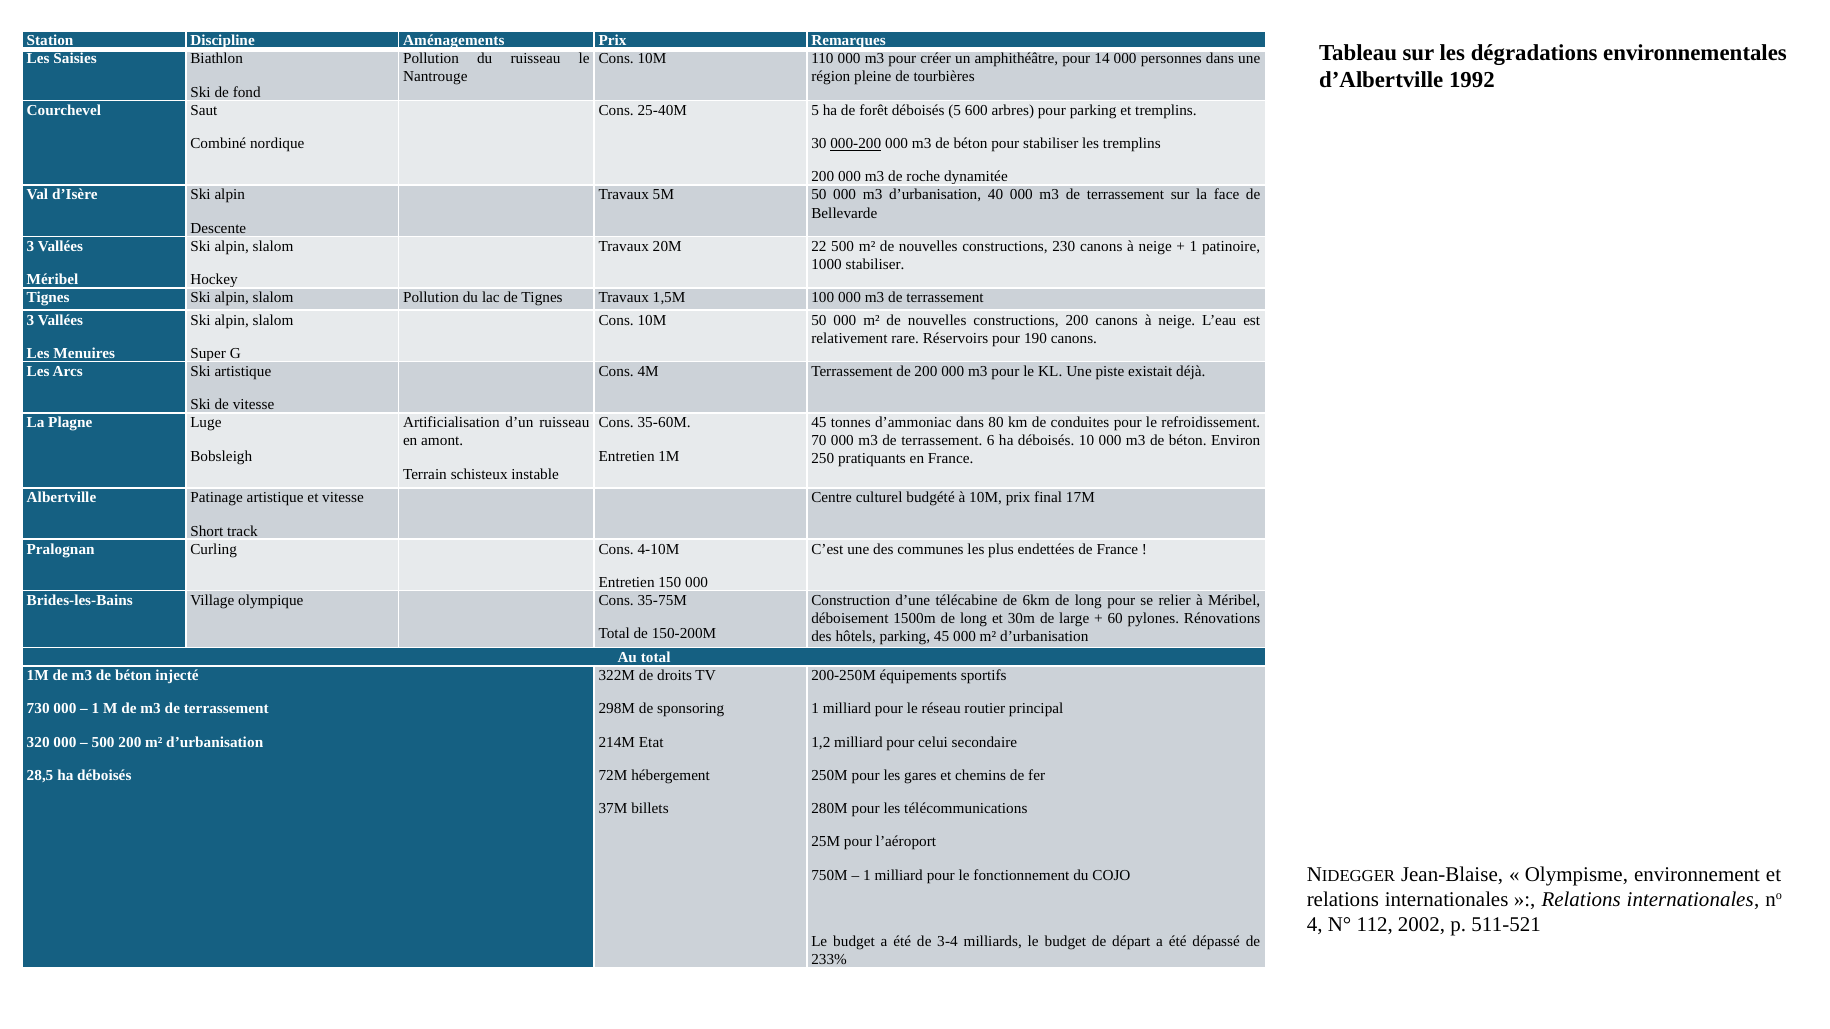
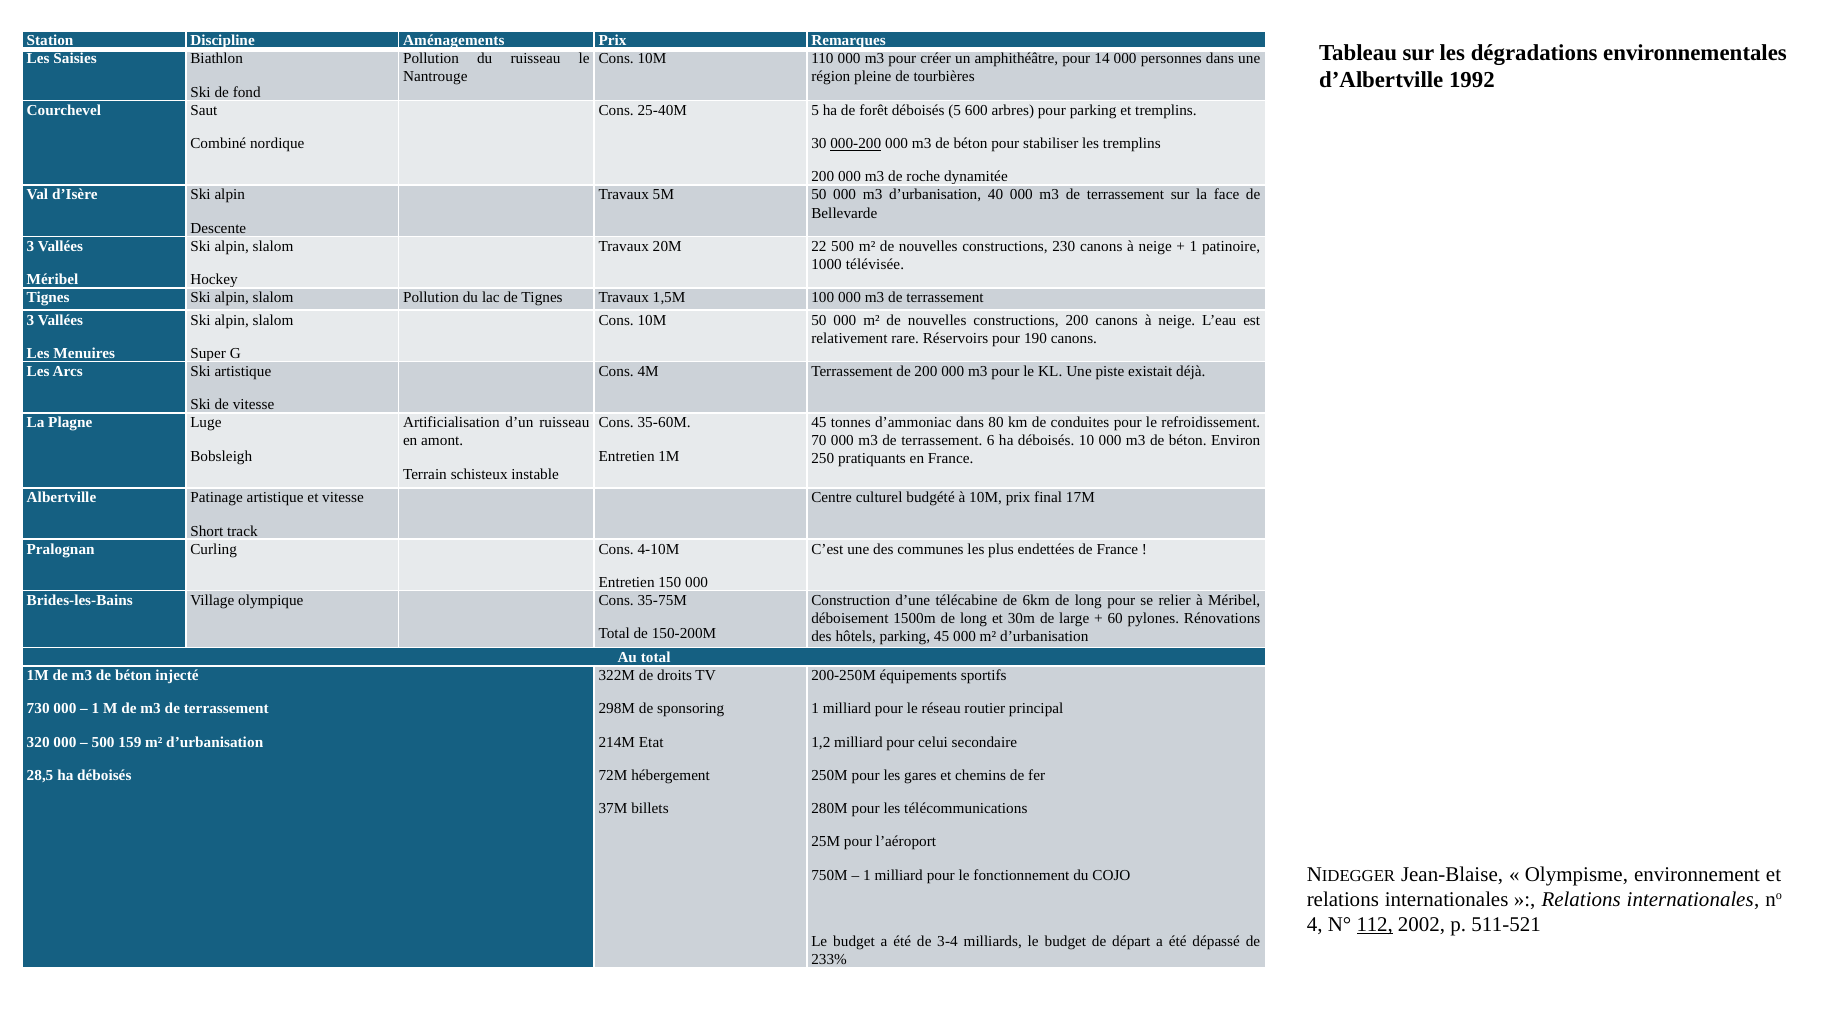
1000 stabiliser: stabiliser -> télévisée
500 200: 200 -> 159
112 underline: none -> present
